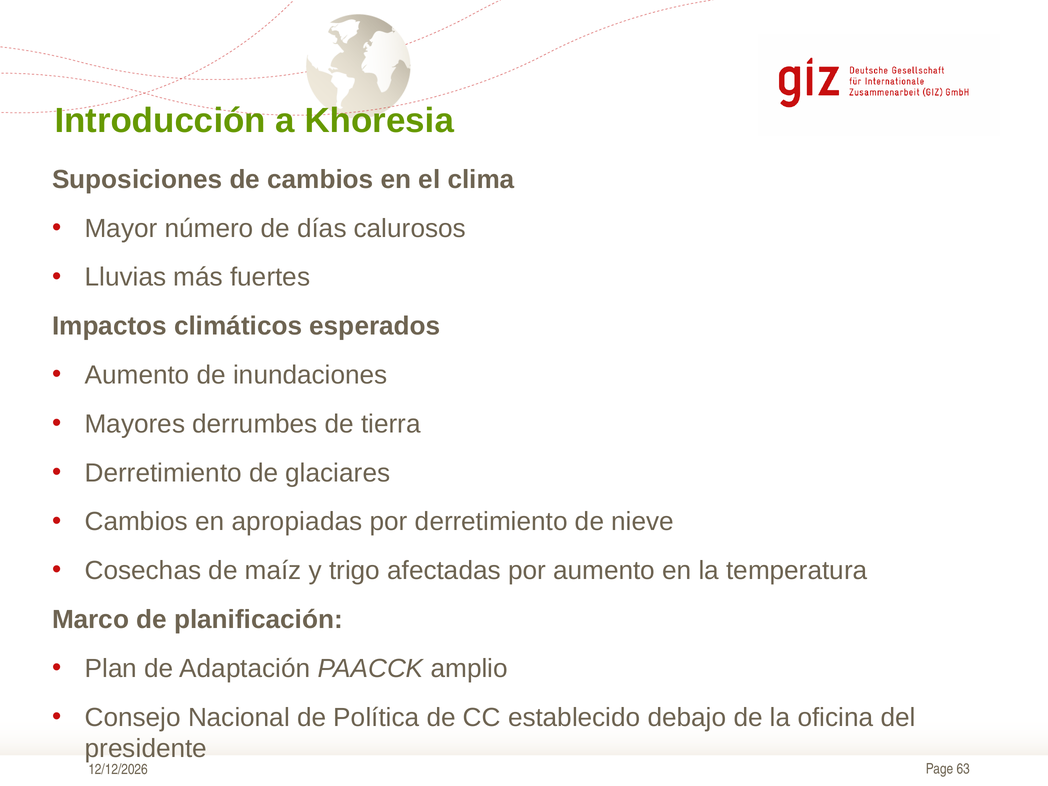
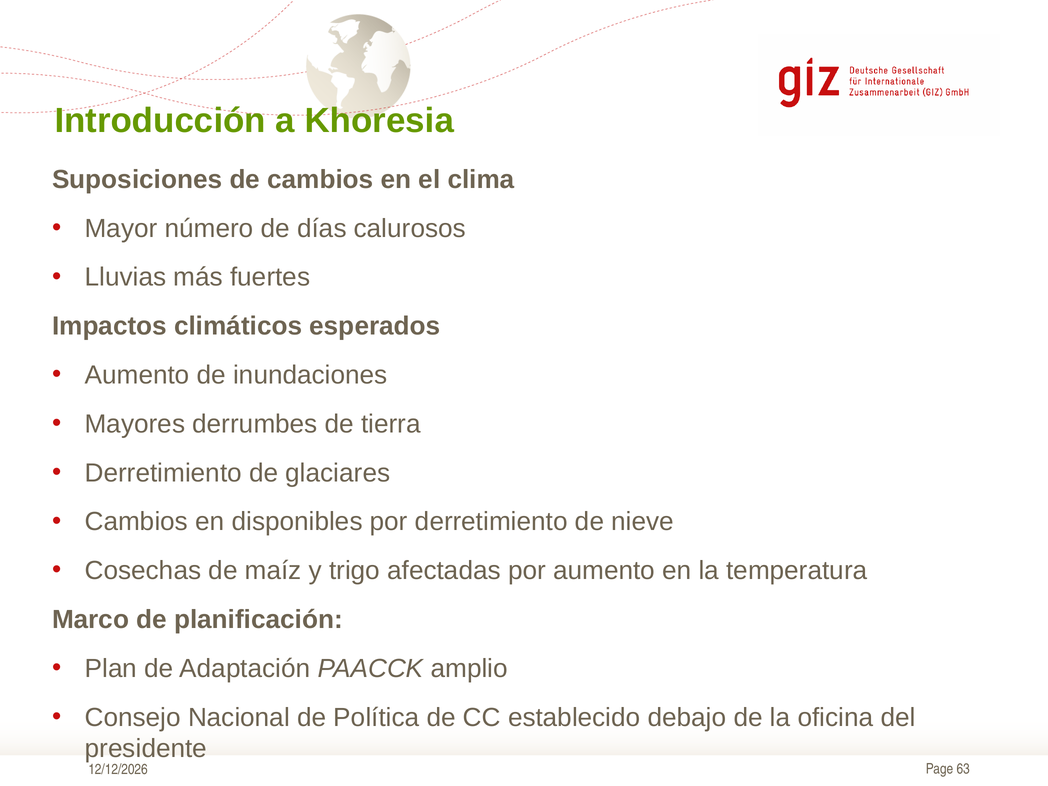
apropiadas: apropiadas -> disponibles
